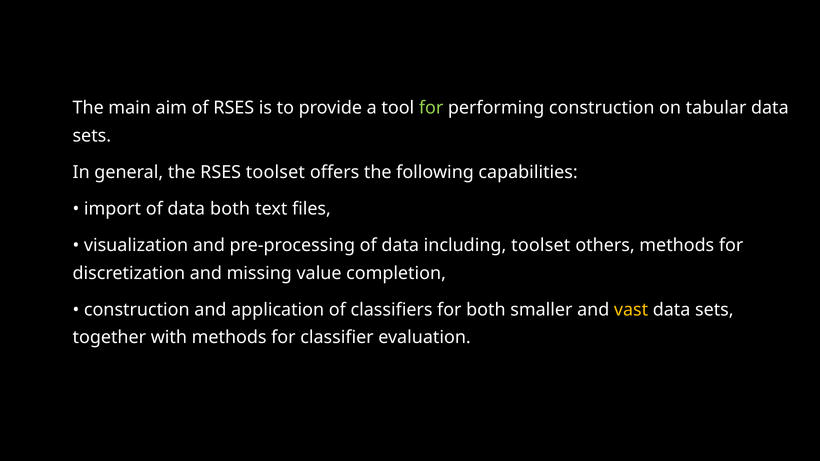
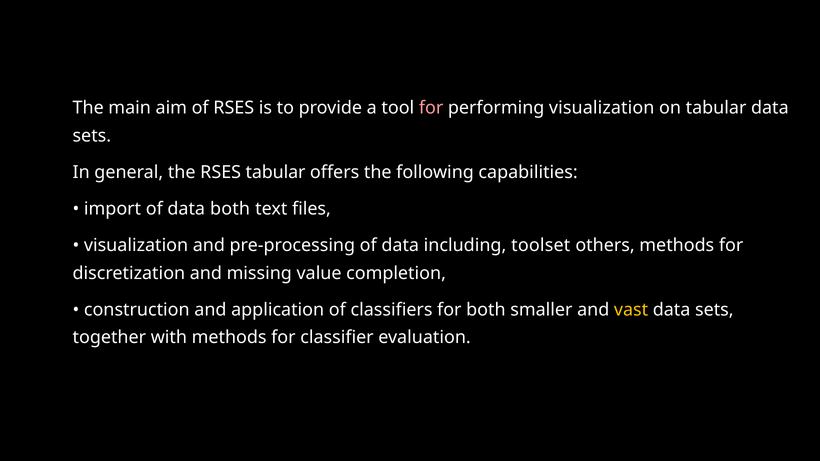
for at (431, 108) colour: light green -> pink
performing construction: construction -> visualization
RSES toolset: toolset -> tabular
